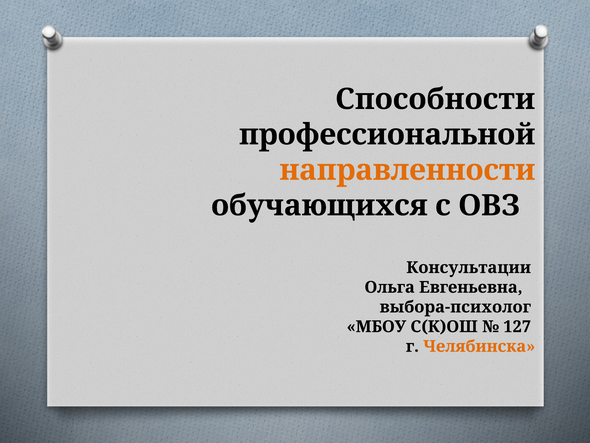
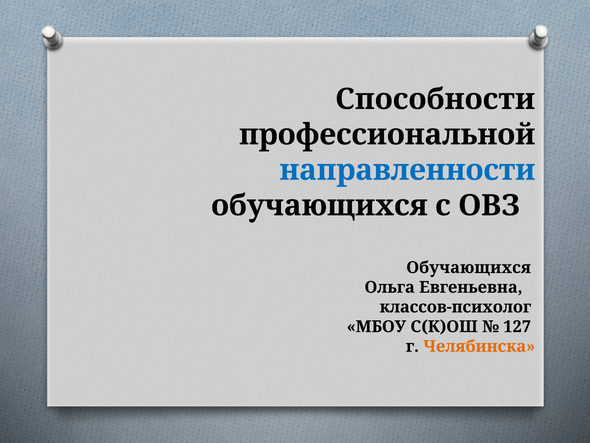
направленности colour: orange -> blue
Консультации at (469, 267): Консультации -> Обучающихся
выбора-психолог: выбора-психолог -> классов-психолог
